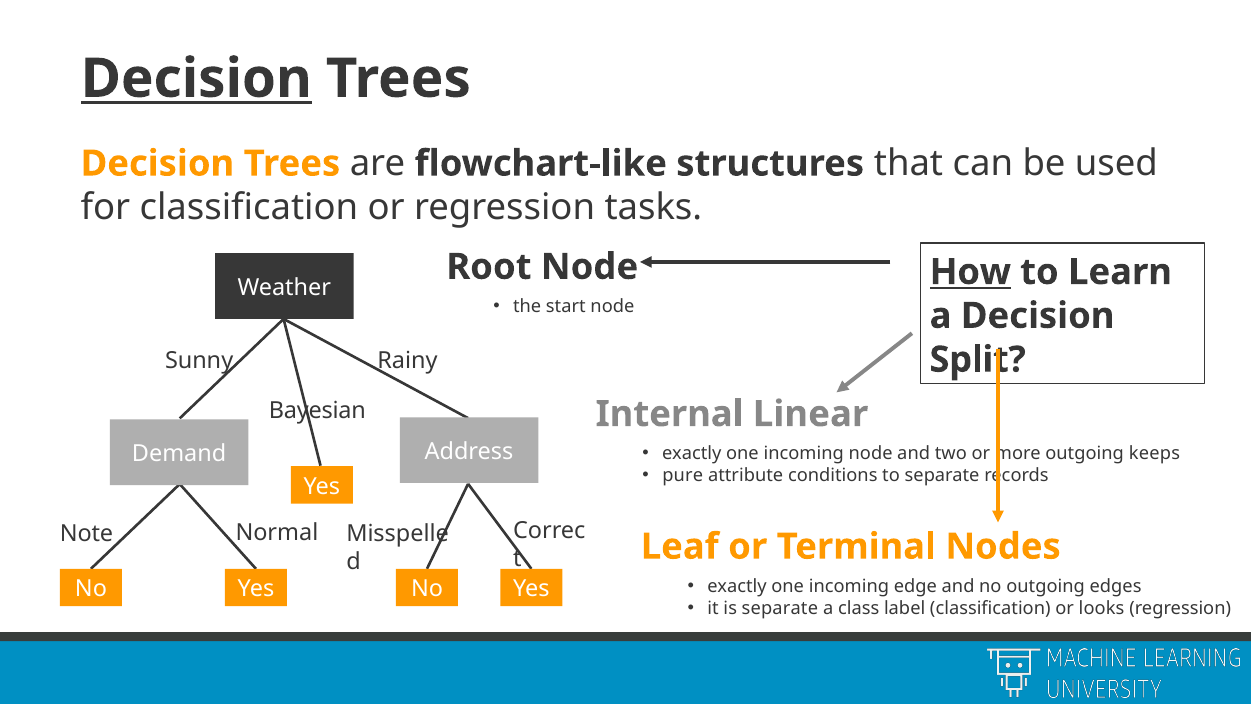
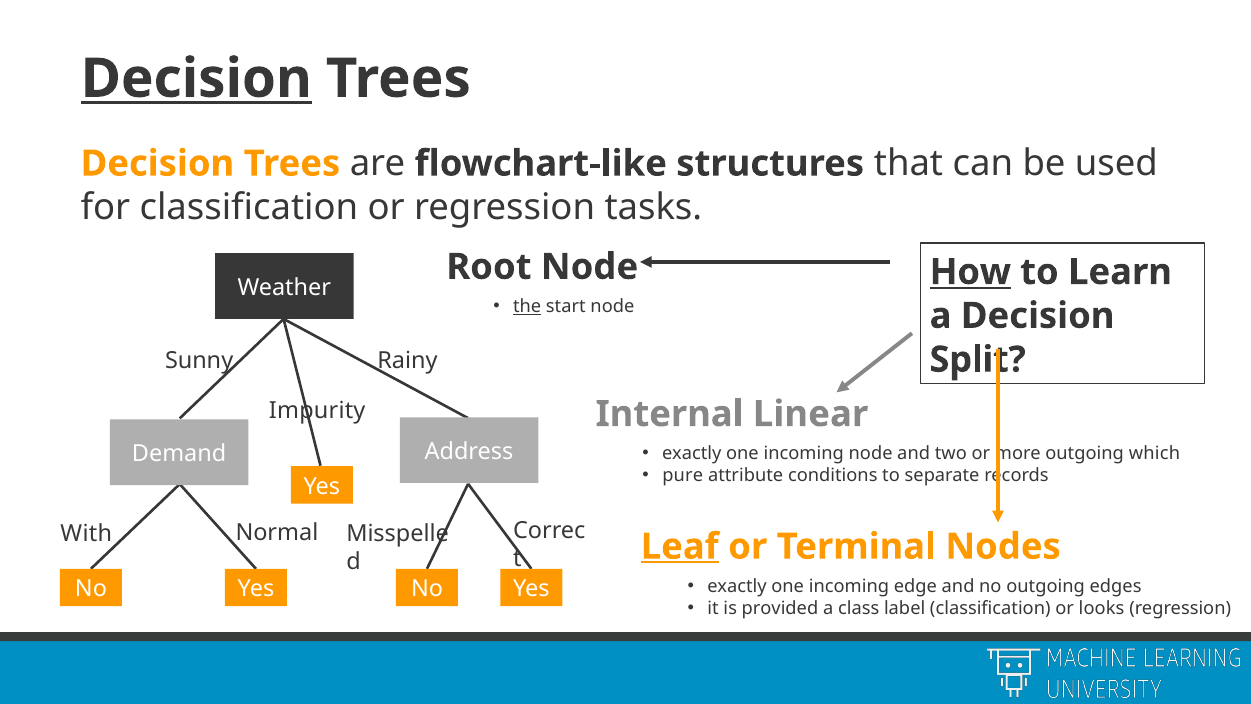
the underline: none -> present
Bayesian: Bayesian -> Impurity
keeps: keeps -> which
Note: Note -> With
Leaf underline: none -> present
is separate: separate -> provided
